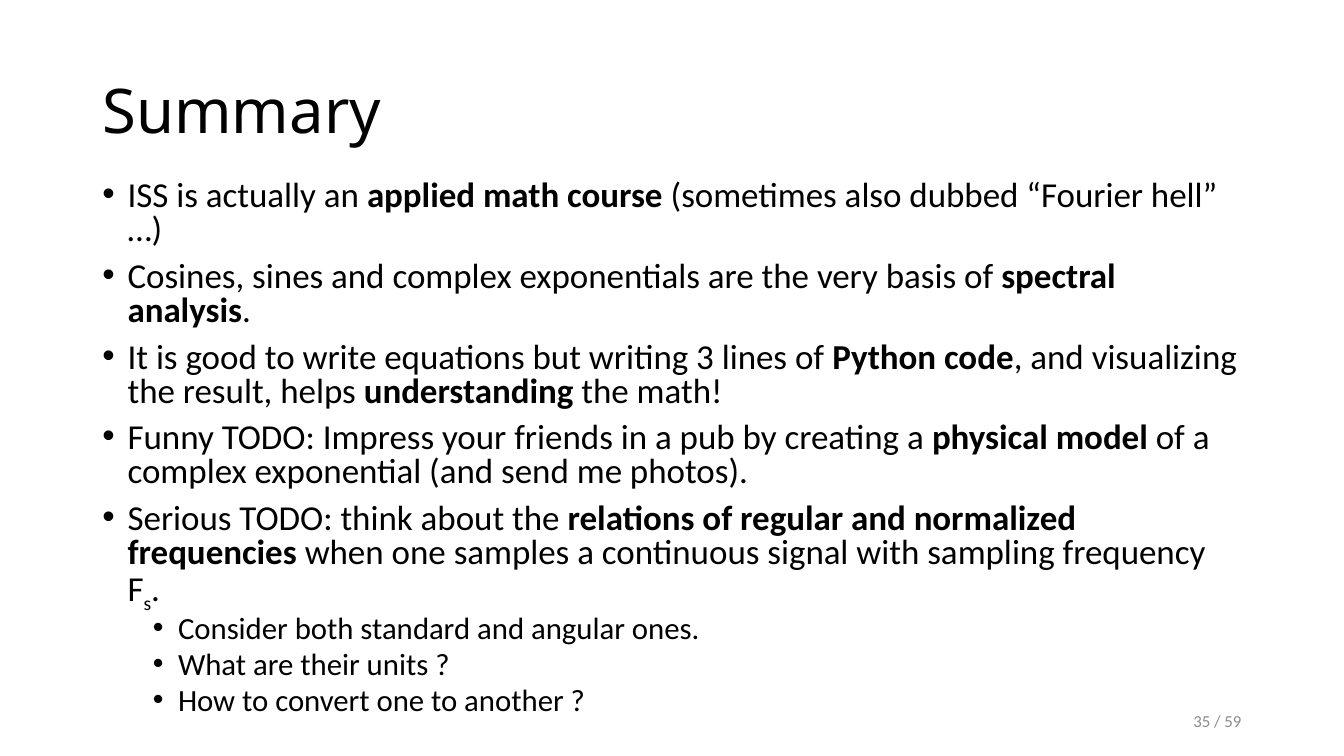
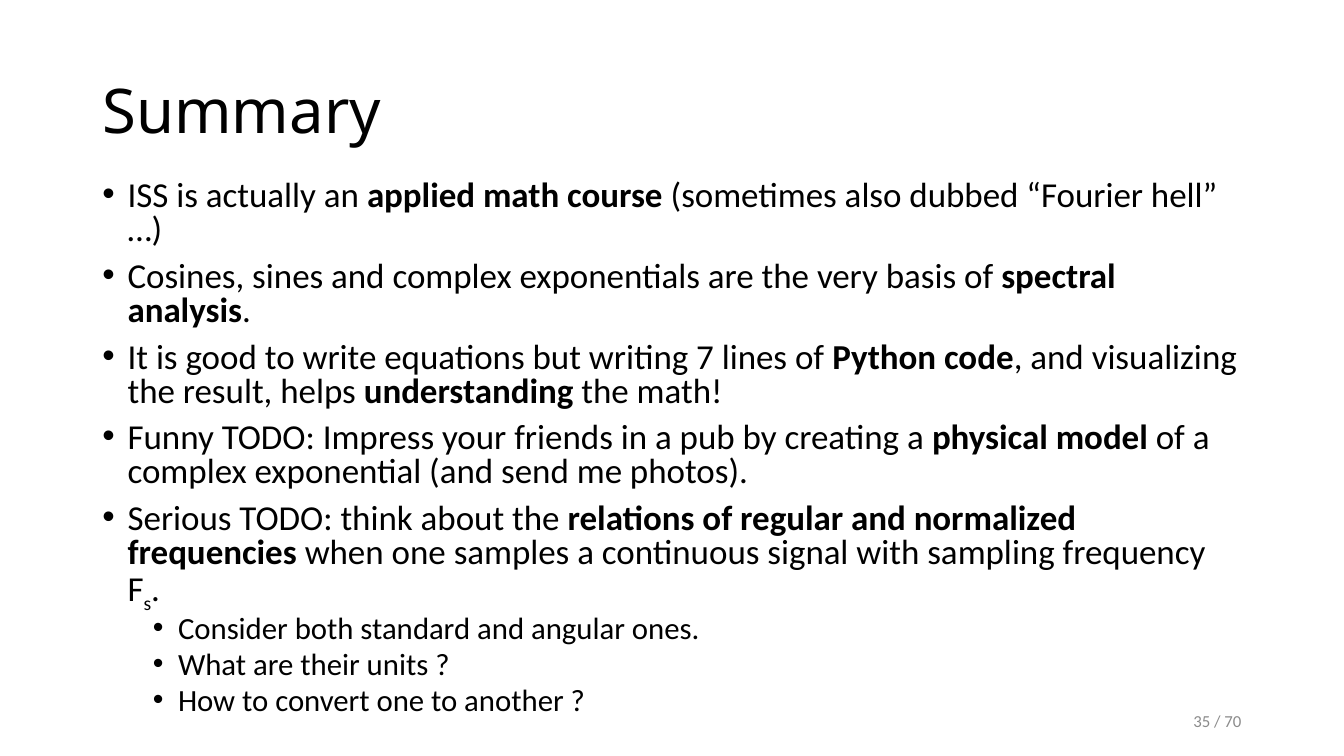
3: 3 -> 7
59: 59 -> 70
